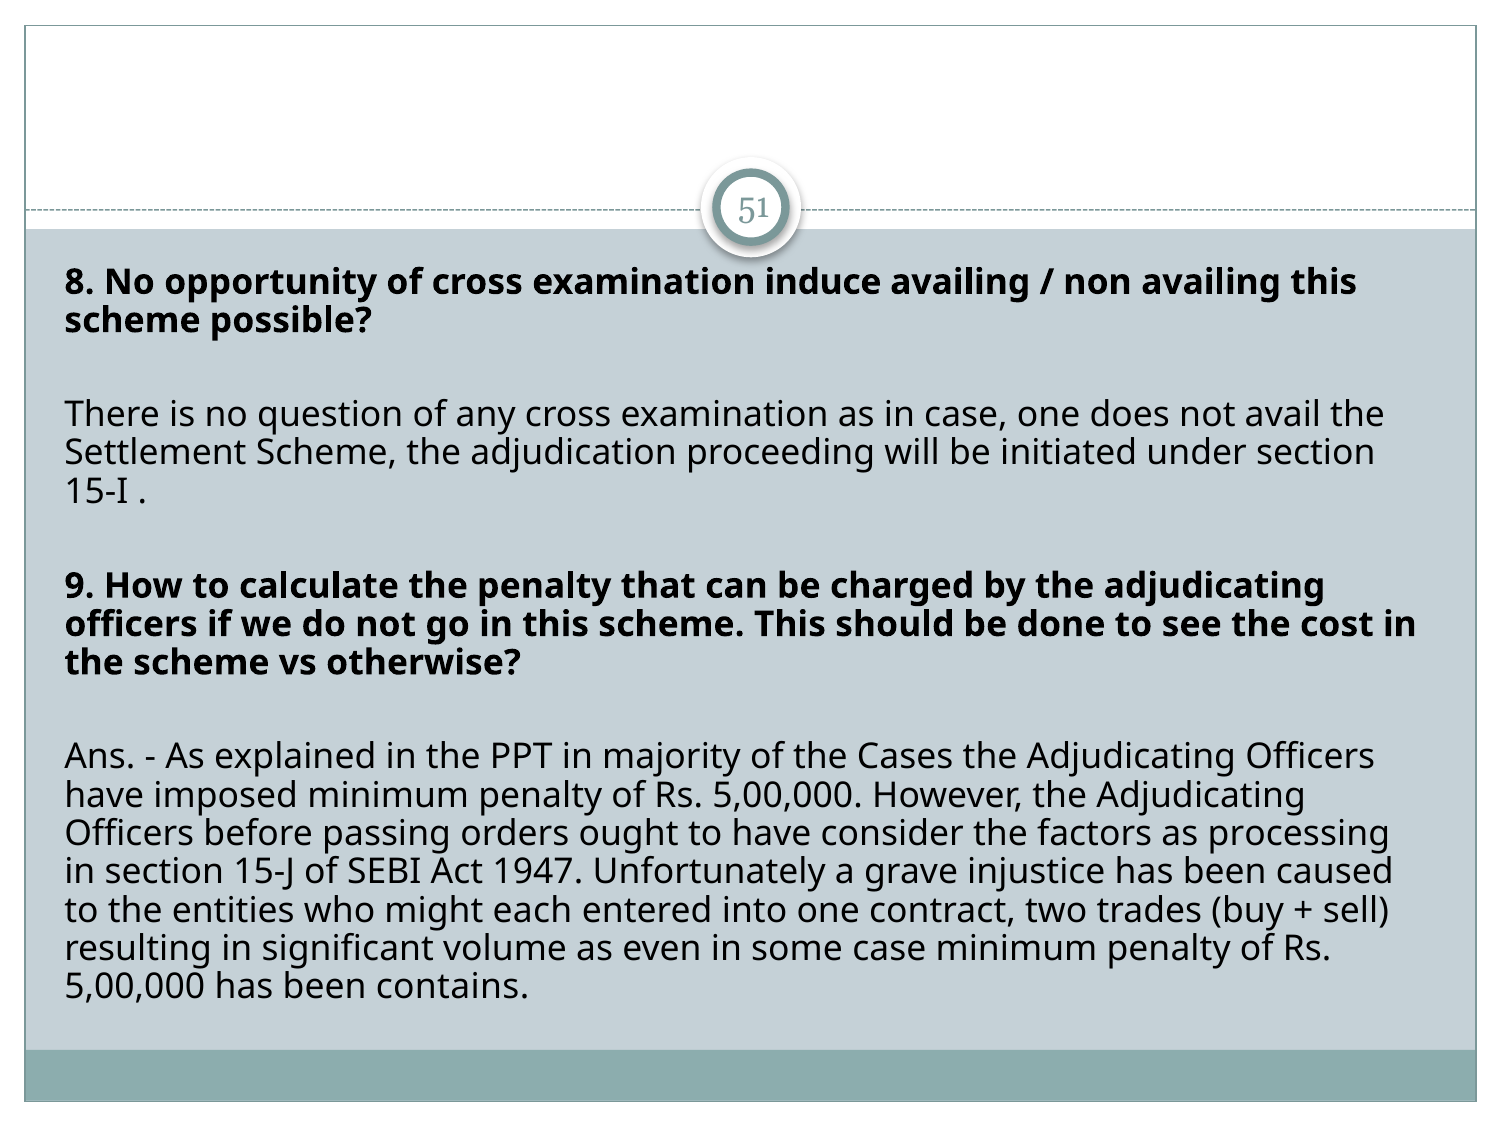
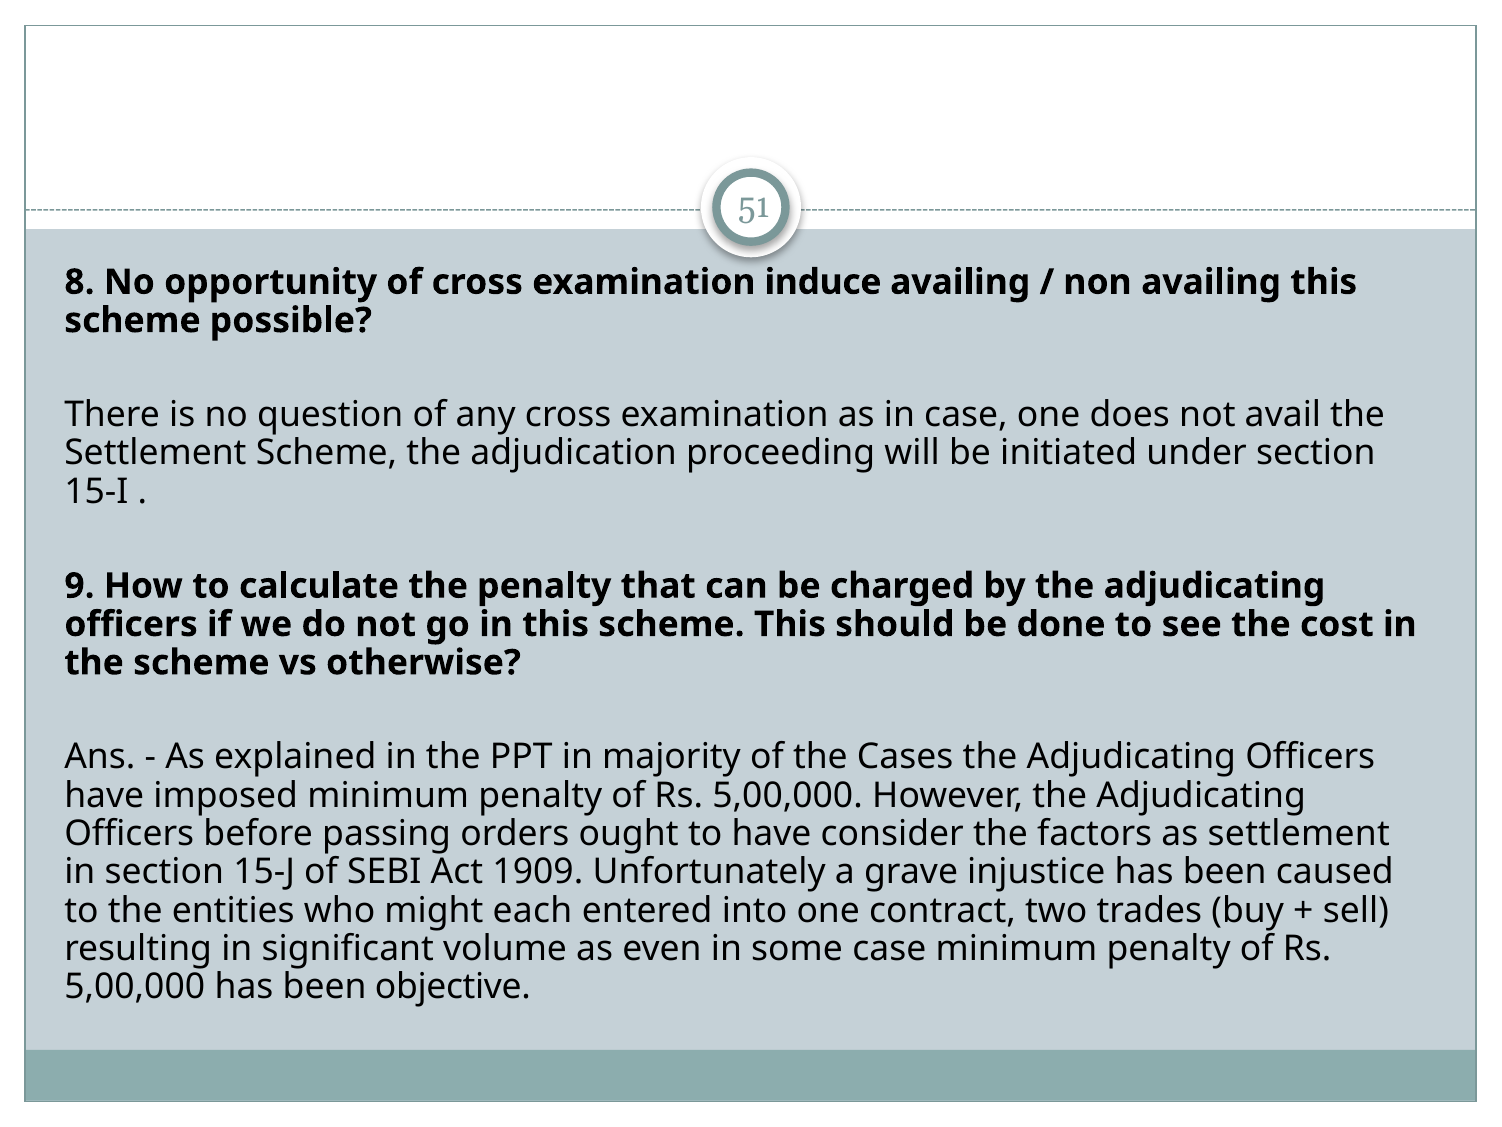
as processing: processing -> settlement
1947: 1947 -> 1909
contains: contains -> objective
